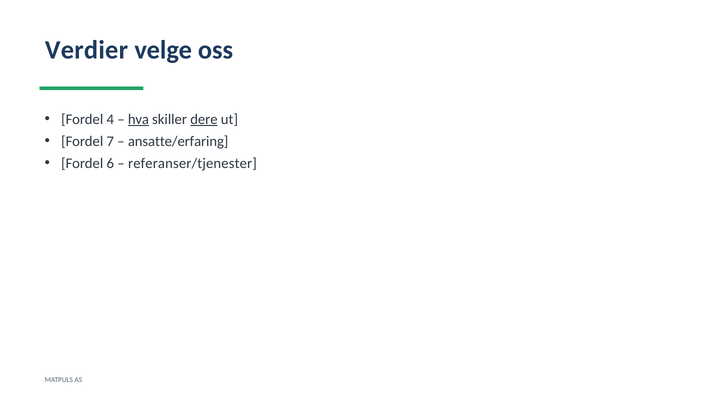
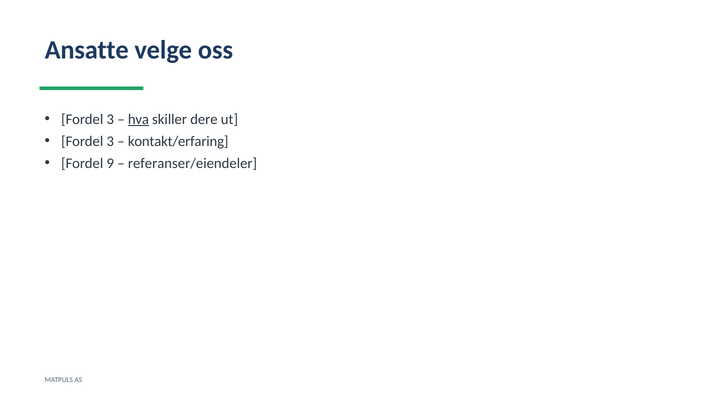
Verdier: Verdier -> Ansatte
4 at (110, 119): 4 -> 3
dere underline: present -> none
7 at (110, 141): 7 -> 3
ansatte/erfaring: ansatte/erfaring -> kontakt/erfaring
6: 6 -> 9
referanser/tjenester: referanser/tjenester -> referanser/eiendeler
